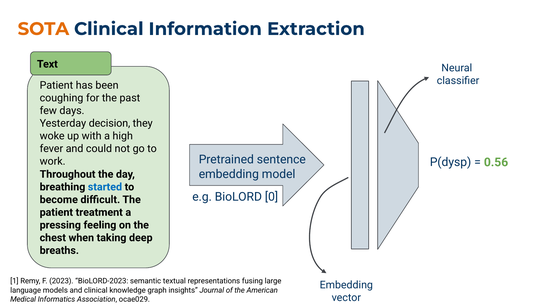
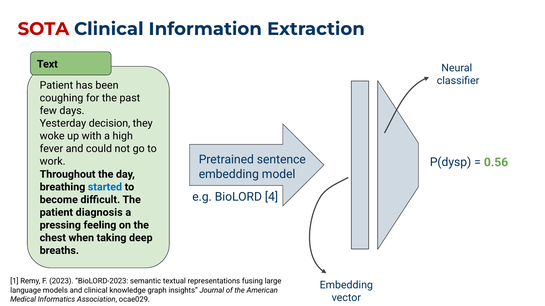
SOTA colour: orange -> red
0: 0 -> 4
treatment: treatment -> diagnosis
